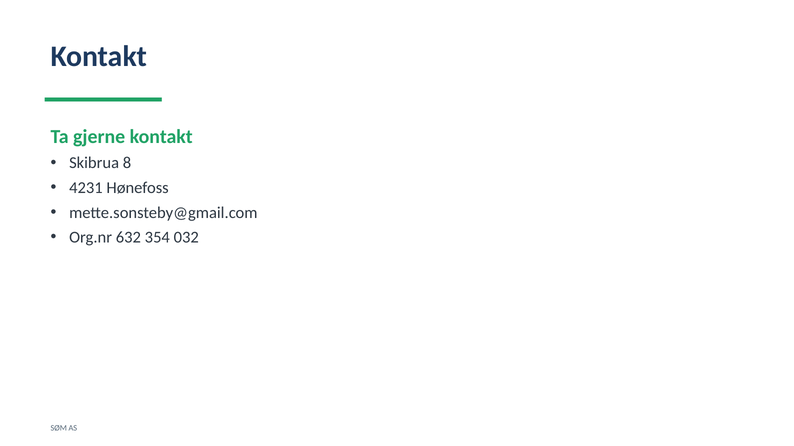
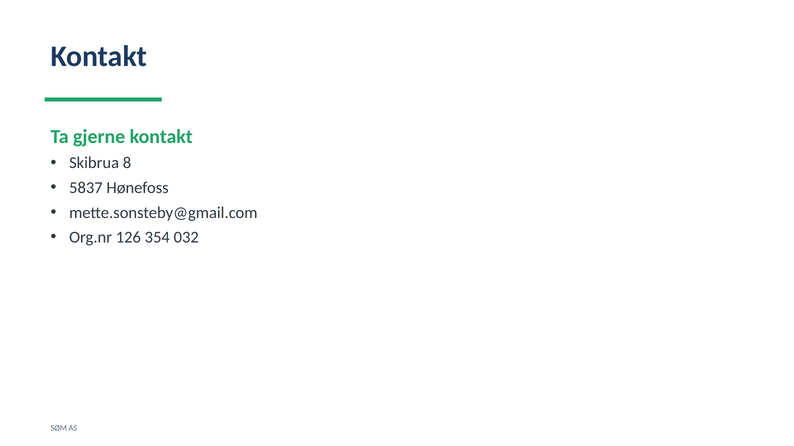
4231: 4231 -> 5837
632: 632 -> 126
